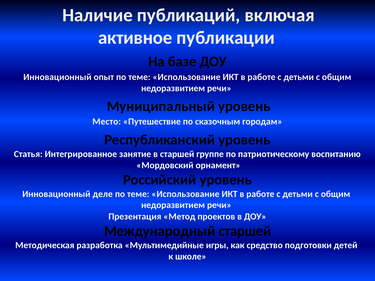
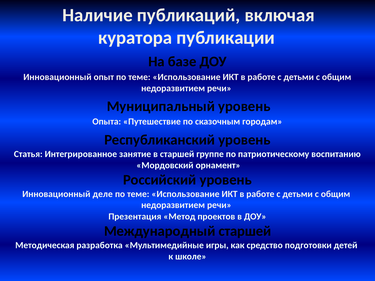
активное: активное -> куратора
Место: Место -> Опыта
